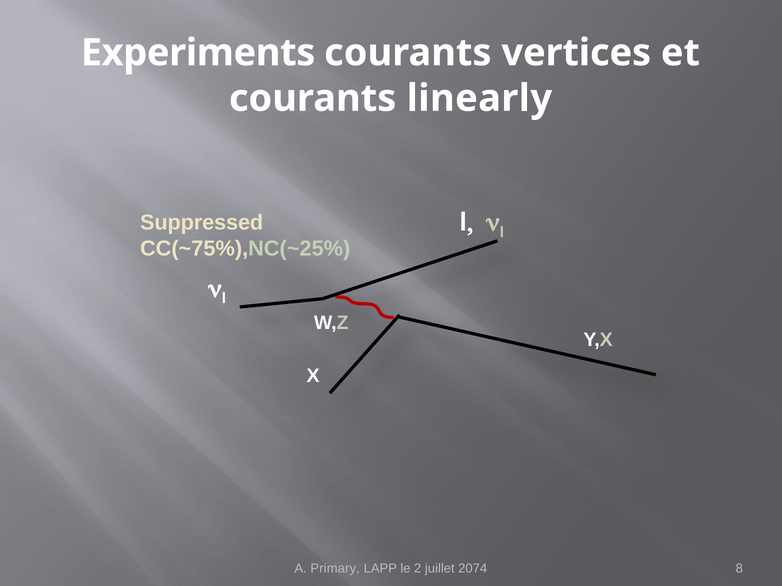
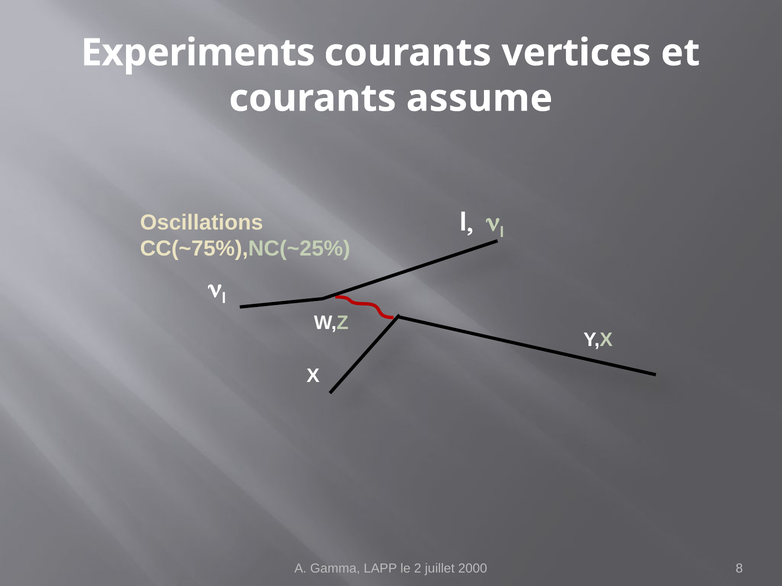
linearly: linearly -> assume
Suppressed: Suppressed -> Oscillations
Primary: Primary -> Gamma
2074: 2074 -> 2000
